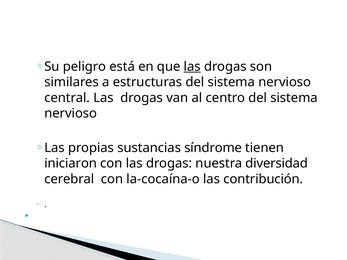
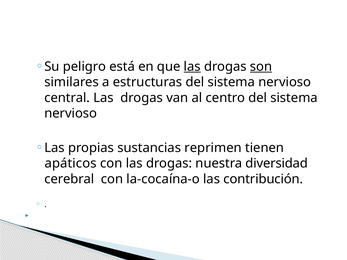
son underline: none -> present
síndrome: síndrome -> reprimen
iniciaron: iniciaron -> apáticos
